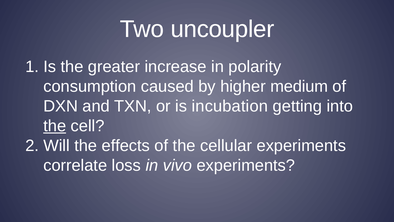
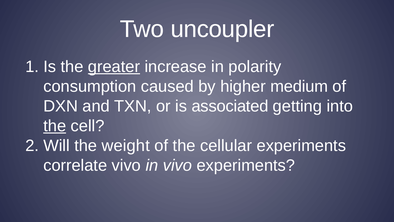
greater underline: none -> present
incubation: incubation -> associated
effects: effects -> weight
correlate loss: loss -> vivo
